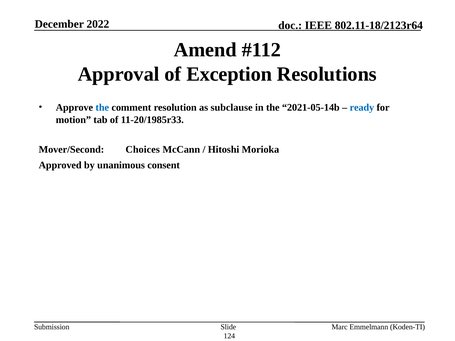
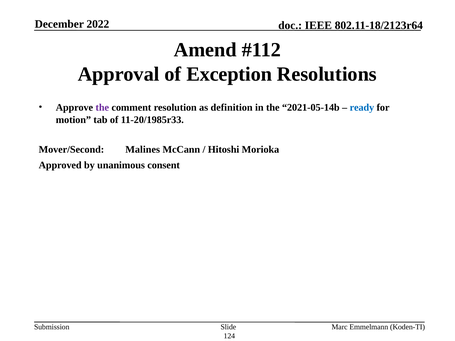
the at (102, 108) colour: blue -> purple
subclause: subclause -> definition
Choices: Choices -> Malines
